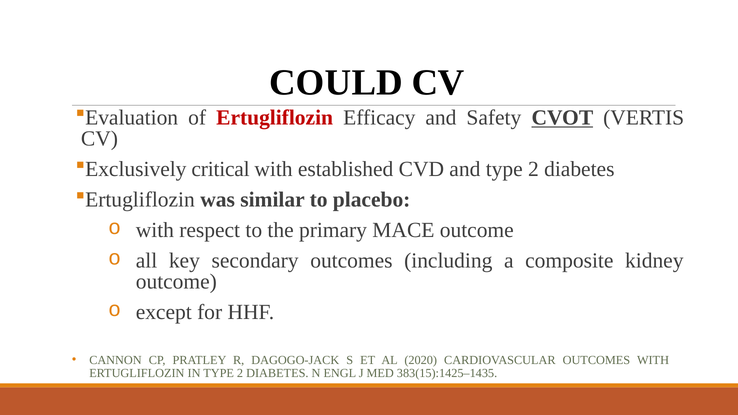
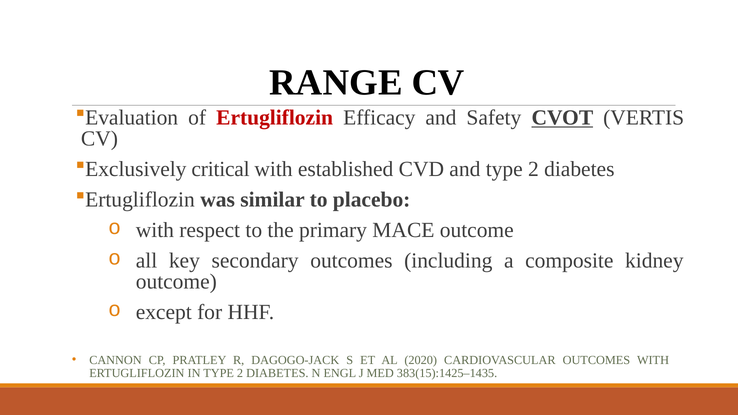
COULD: COULD -> RANGE
